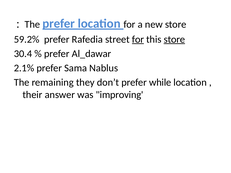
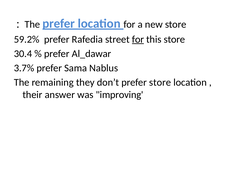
store at (174, 39) underline: present -> none
2.1%: 2.1% -> 3.7%
prefer while: while -> store
